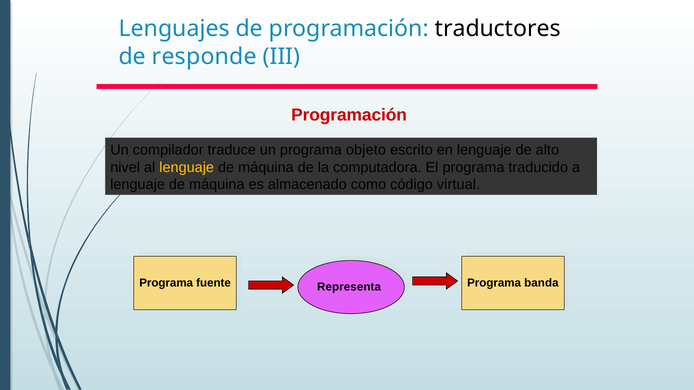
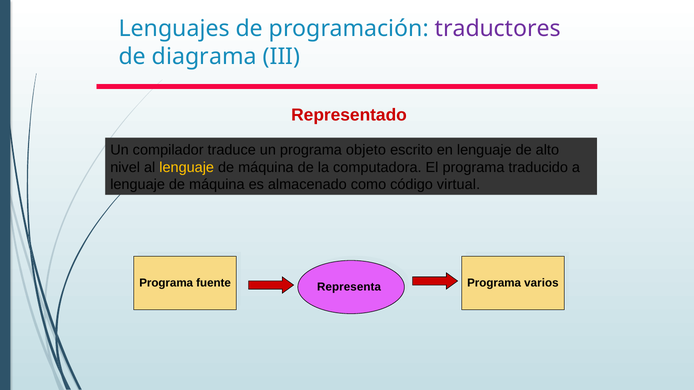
traductores colour: black -> purple
responde: responde -> diagrama
Programación at (349, 115): Programación -> Representado
banda: banda -> varios
